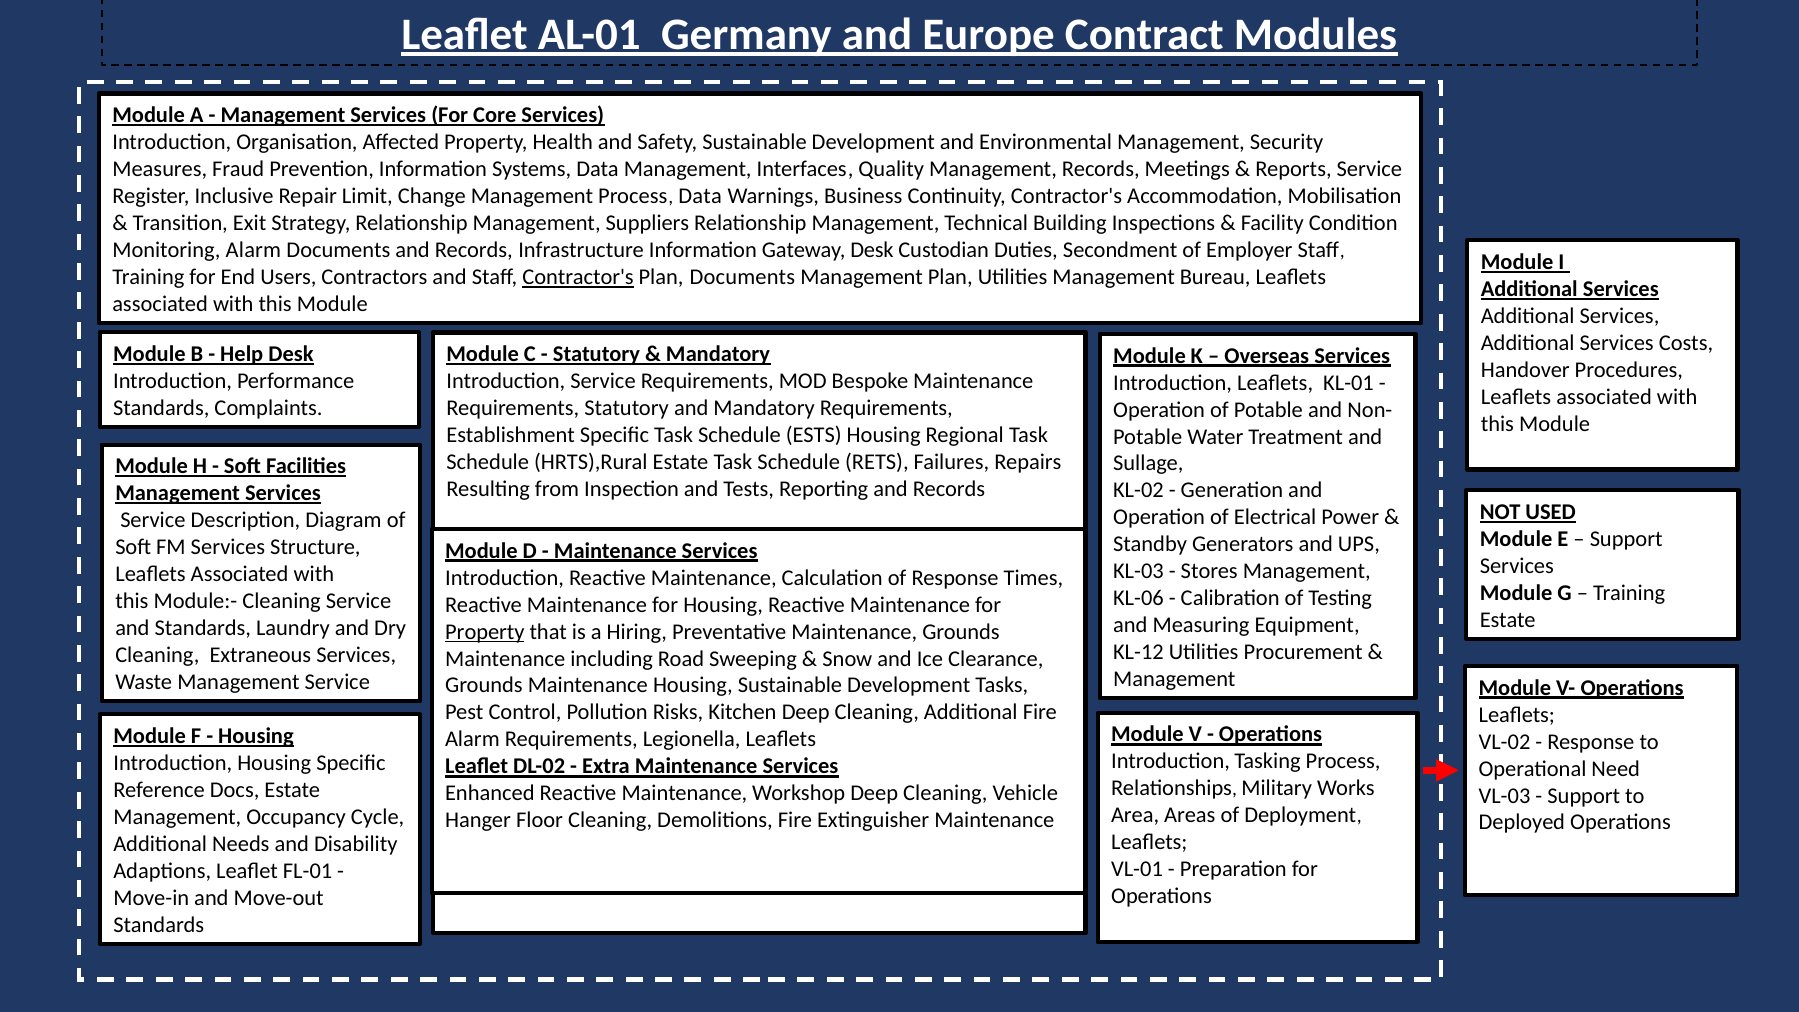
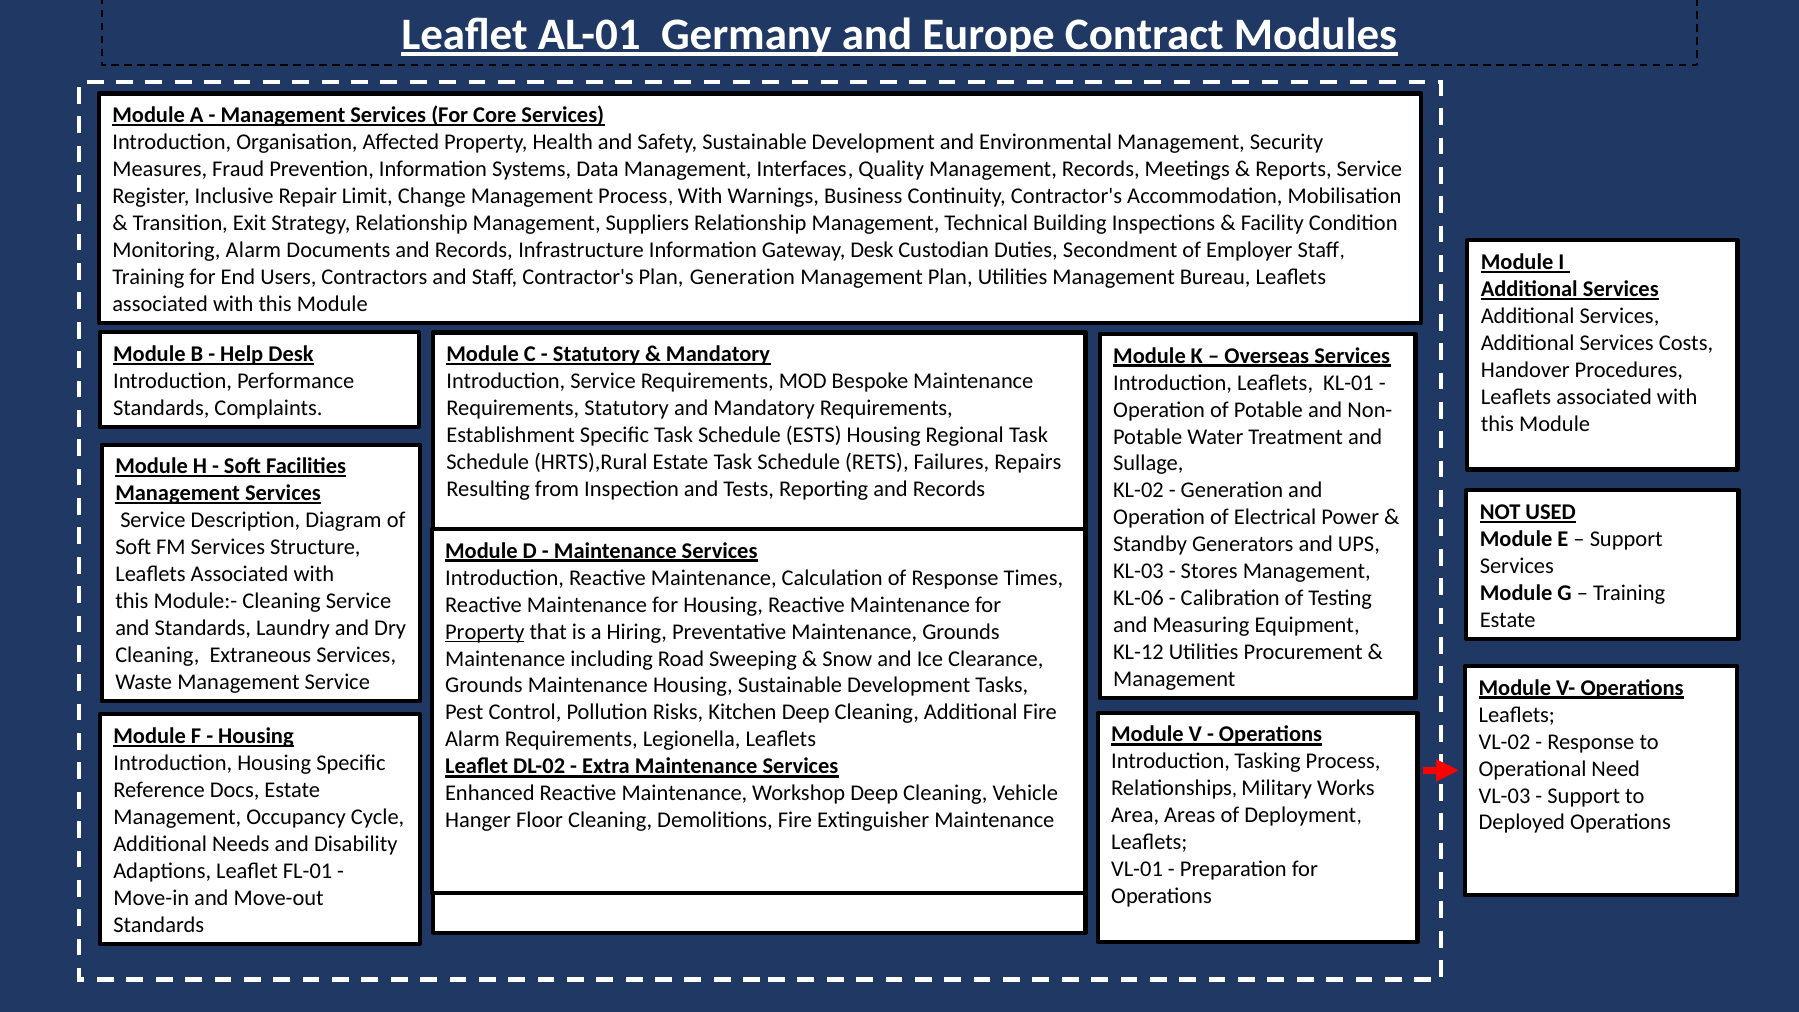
Process Data: Data -> With
Contractor's at (578, 277) underline: present -> none
Plan Documents: Documents -> Generation
